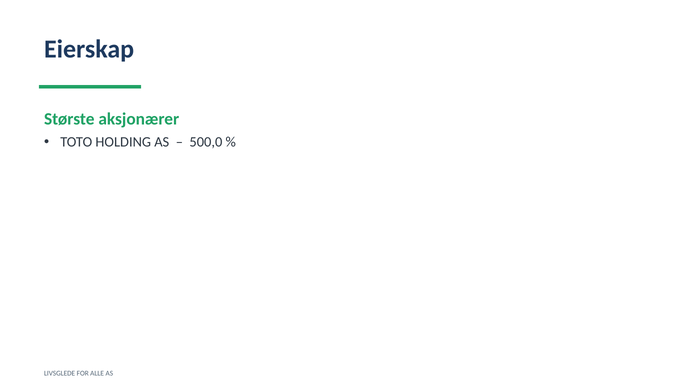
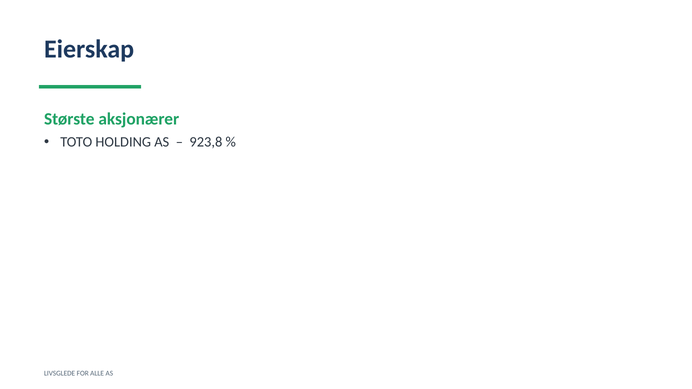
500,0: 500,0 -> 923,8
